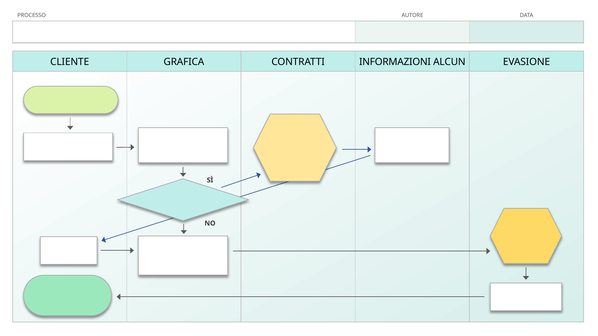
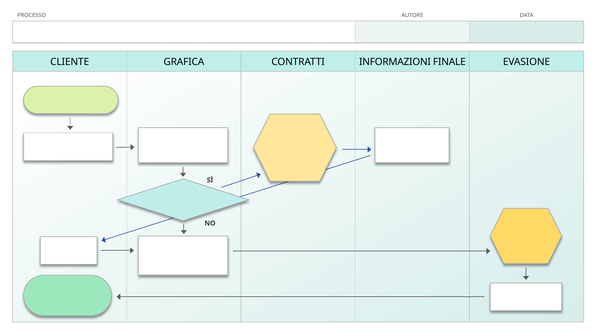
ALCUN: ALCUN -> FINALE
